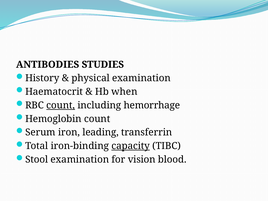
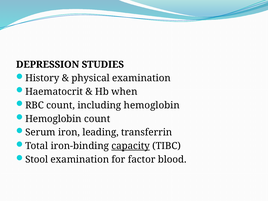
ANTIBODIES: ANTIBODIES -> DEPRESSION
count at (61, 105) underline: present -> none
including hemorrhage: hemorrhage -> hemoglobin
vision: vision -> factor
